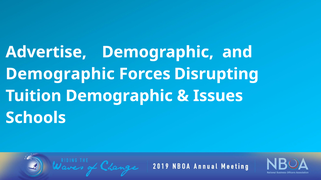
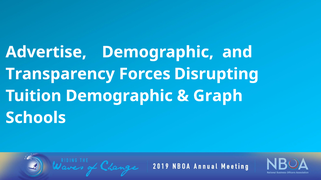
Demographic at (60, 74): Demographic -> Transparency
Issues: Issues -> Graph
